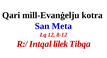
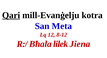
Qari underline: none -> present
Intqal: Intqal -> Bħala
Tibqa: Tibqa -> Jiena
